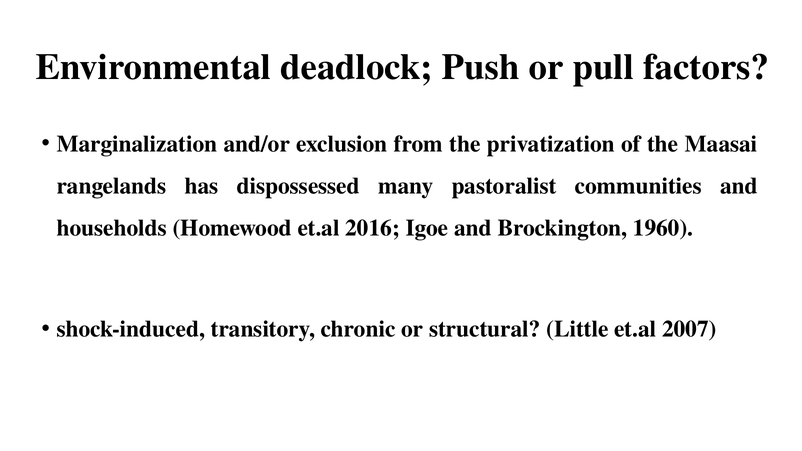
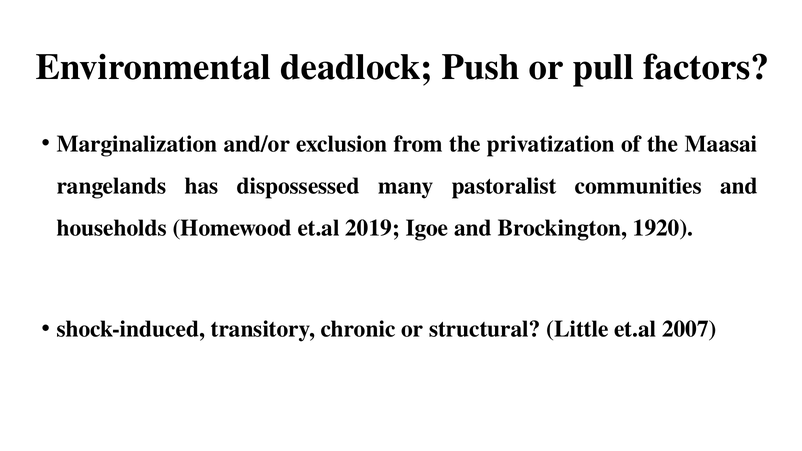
2016: 2016 -> 2019
1960: 1960 -> 1920
